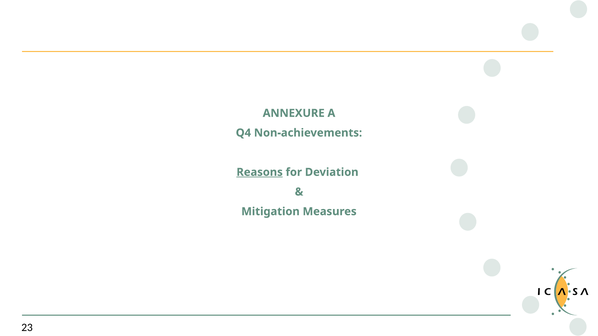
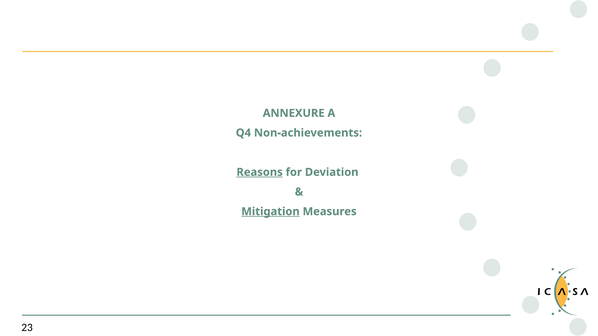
Mitigation underline: none -> present
